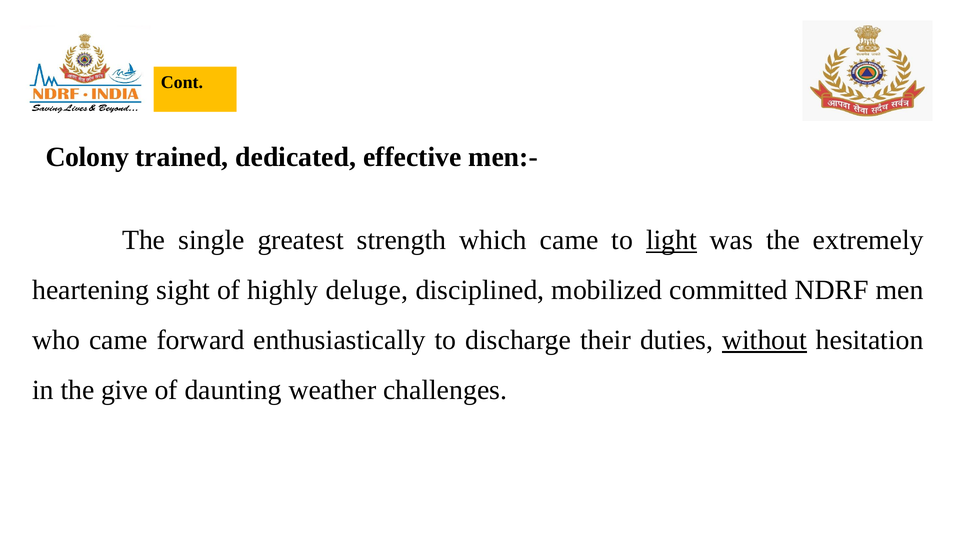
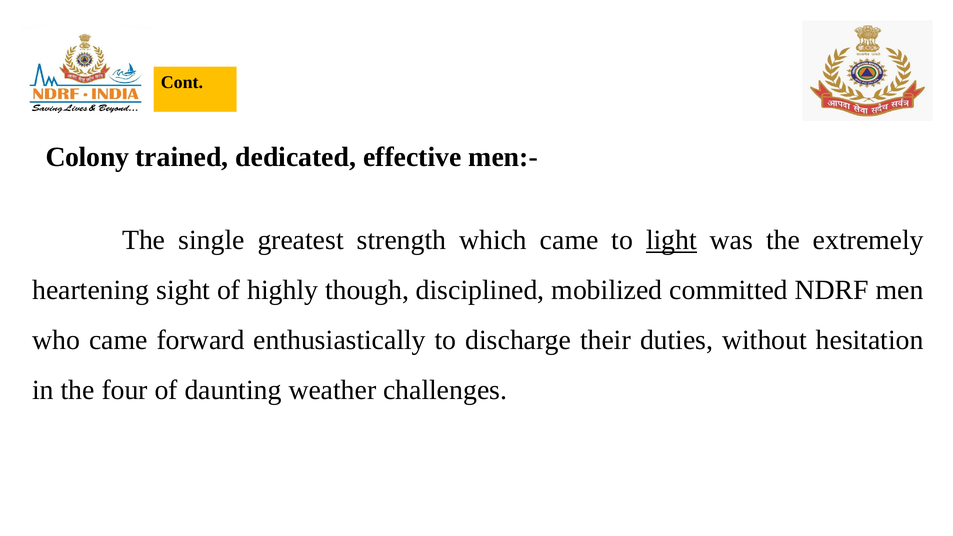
deluge: deluge -> though
without underline: present -> none
give: give -> four
